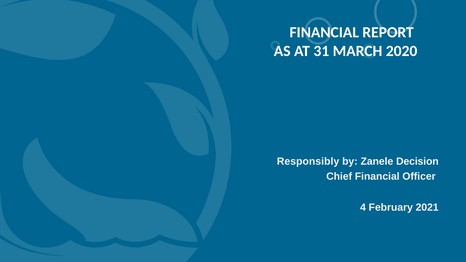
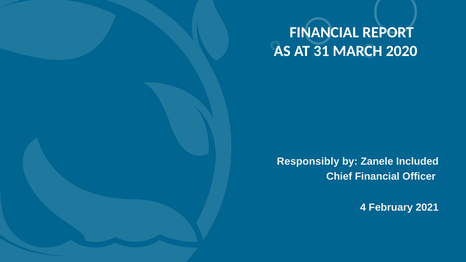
Decision: Decision -> Included
